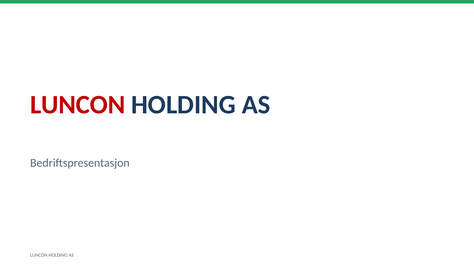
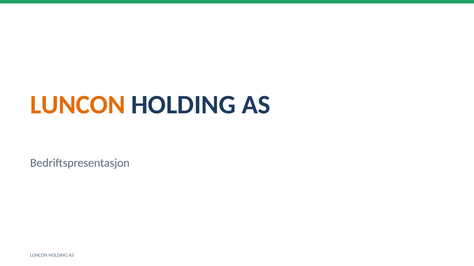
LUNCON at (78, 105) colour: red -> orange
